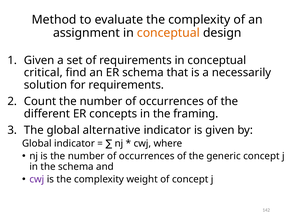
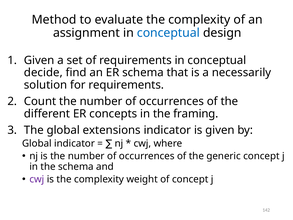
conceptual at (168, 33) colour: orange -> blue
critical: critical -> decide
alternative: alternative -> extensions
